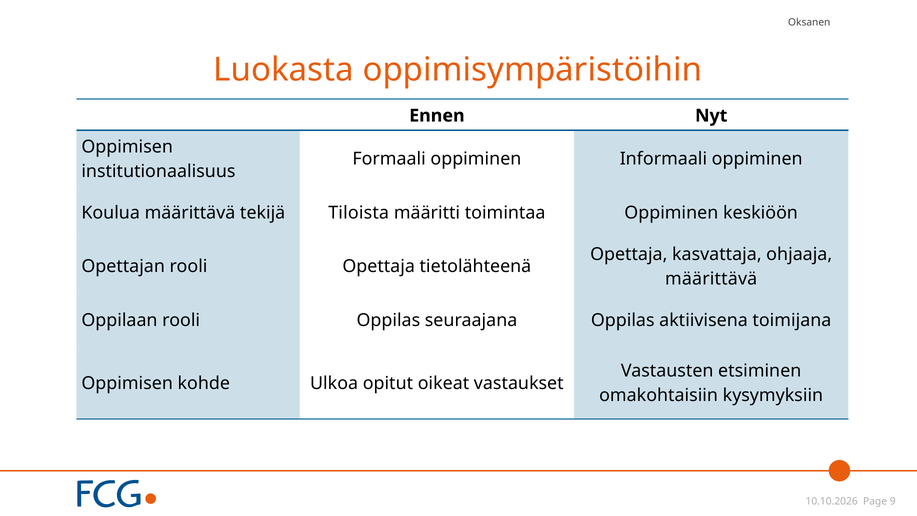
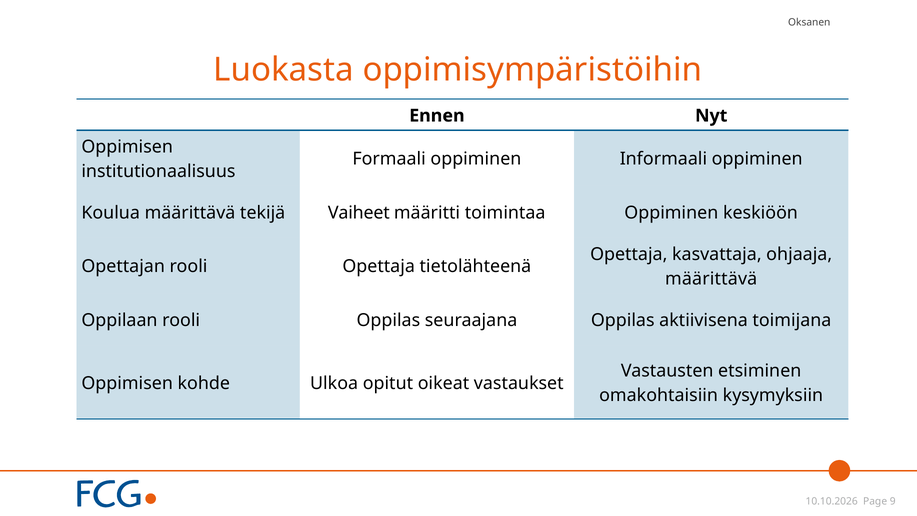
Tiloista: Tiloista -> Vaiheet
